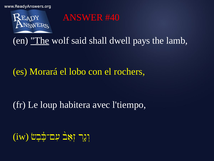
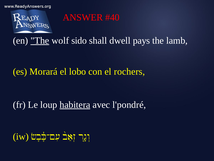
said: said -> sido
habitera underline: none -> present
l'tiempo: l'tiempo -> l'pondré
